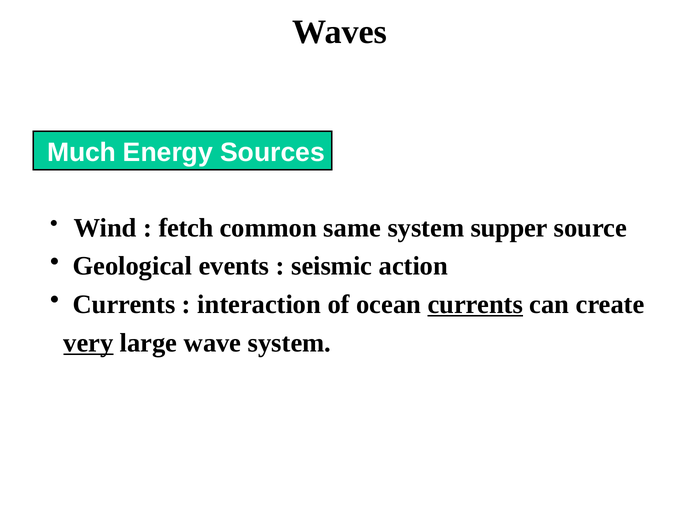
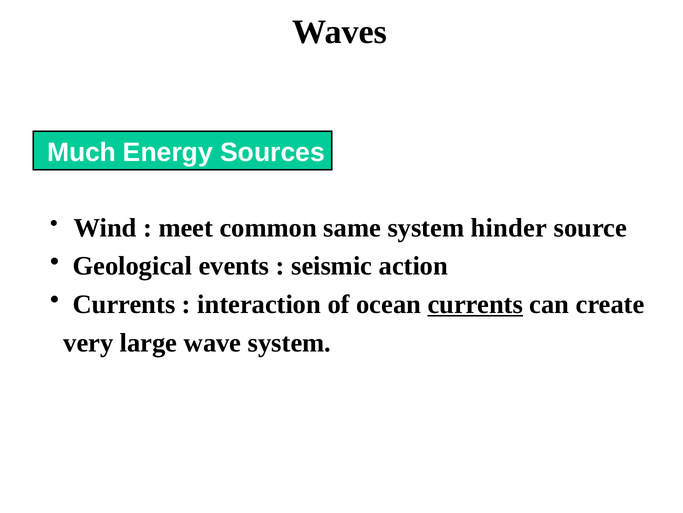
fetch: fetch -> meet
supper: supper -> hinder
very underline: present -> none
